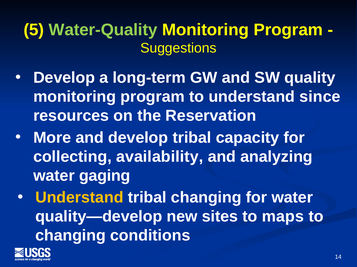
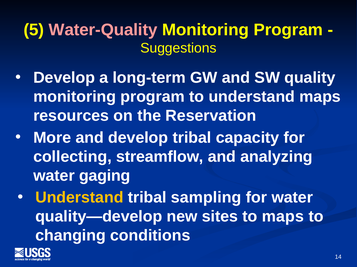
Water-Quality colour: light green -> pink
understand since: since -> maps
availability: availability -> streamflow
tribal changing: changing -> sampling
